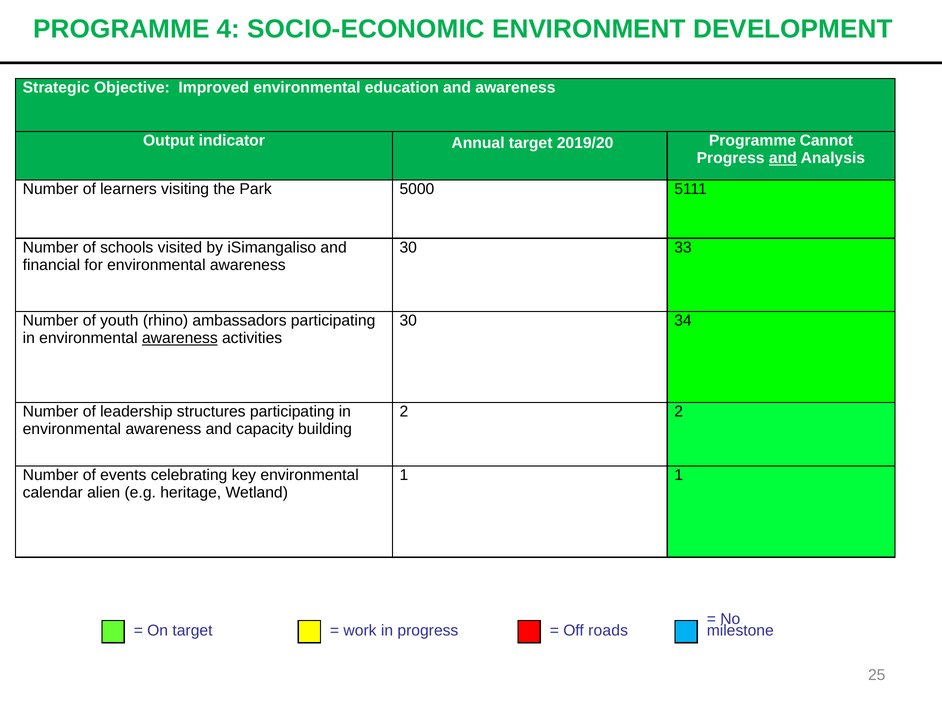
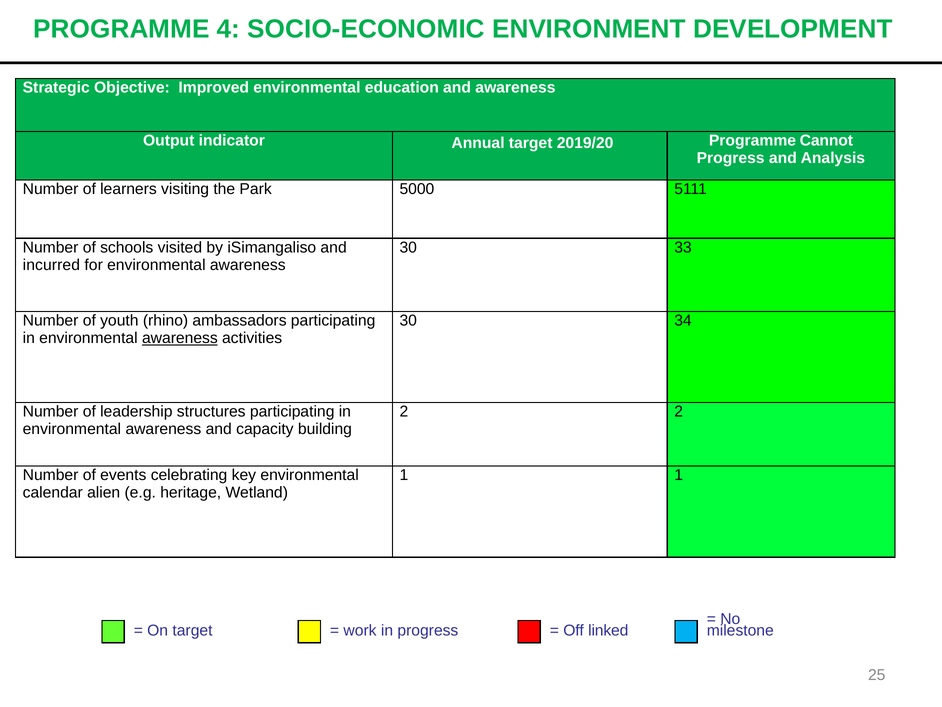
and at (783, 158) underline: present -> none
financial: financial -> incurred
roads: roads -> linked
